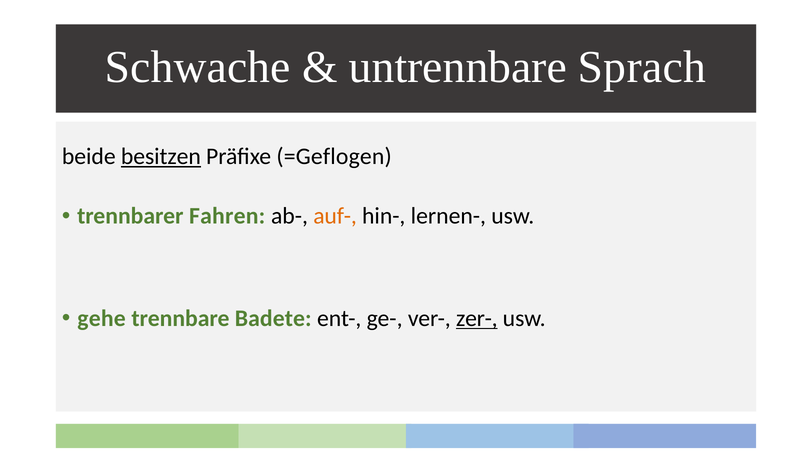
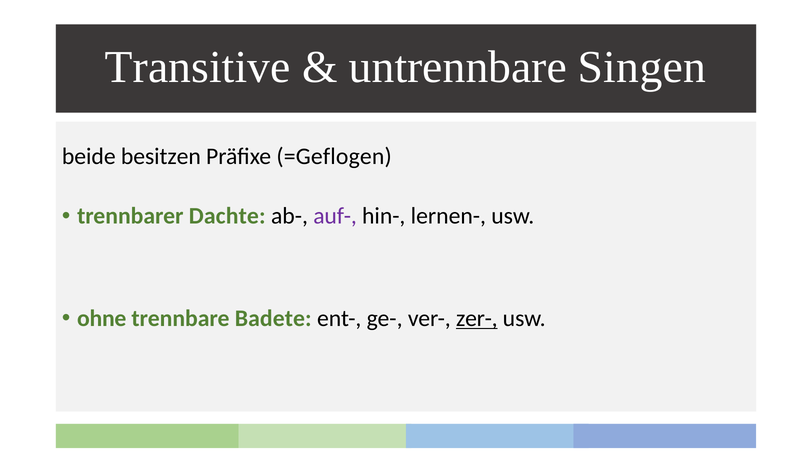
Schwache: Schwache -> Transitive
Sprach: Sprach -> Singen
besitzen underline: present -> none
Fahren: Fahren -> Dachte
auf- colour: orange -> purple
gehe: gehe -> ohne
